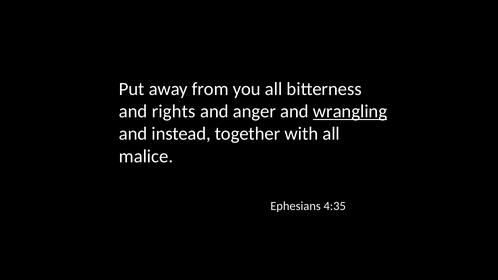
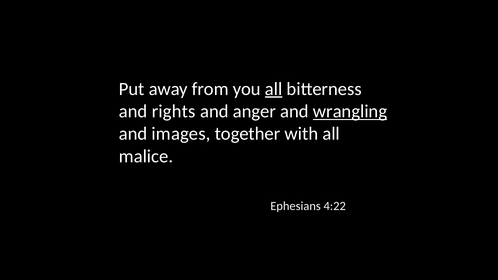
all at (274, 89) underline: none -> present
instead: instead -> images
4:35: 4:35 -> 4:22
